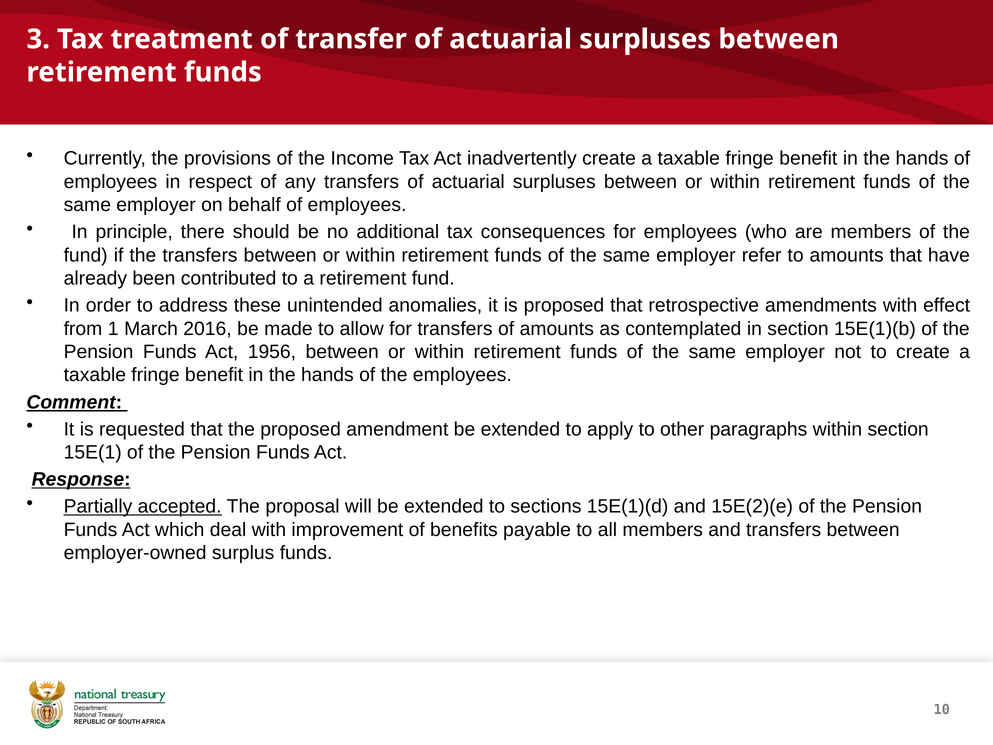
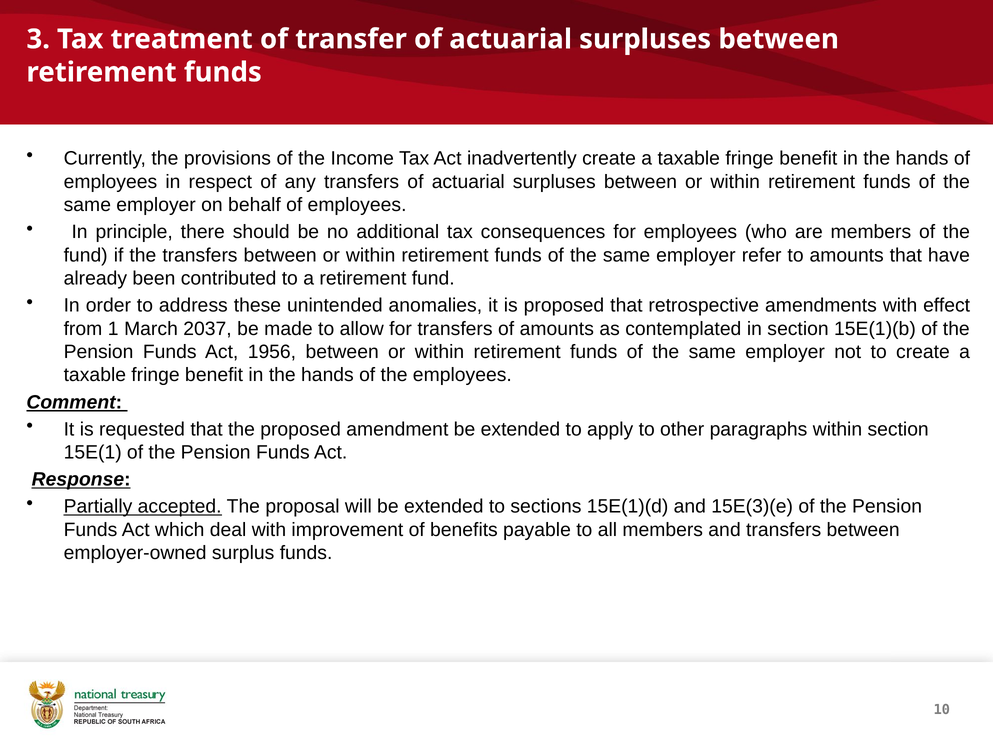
2016: 2016 -> 2037
15E(2)(e: 15E(2)(e -> 15E(3)(e
